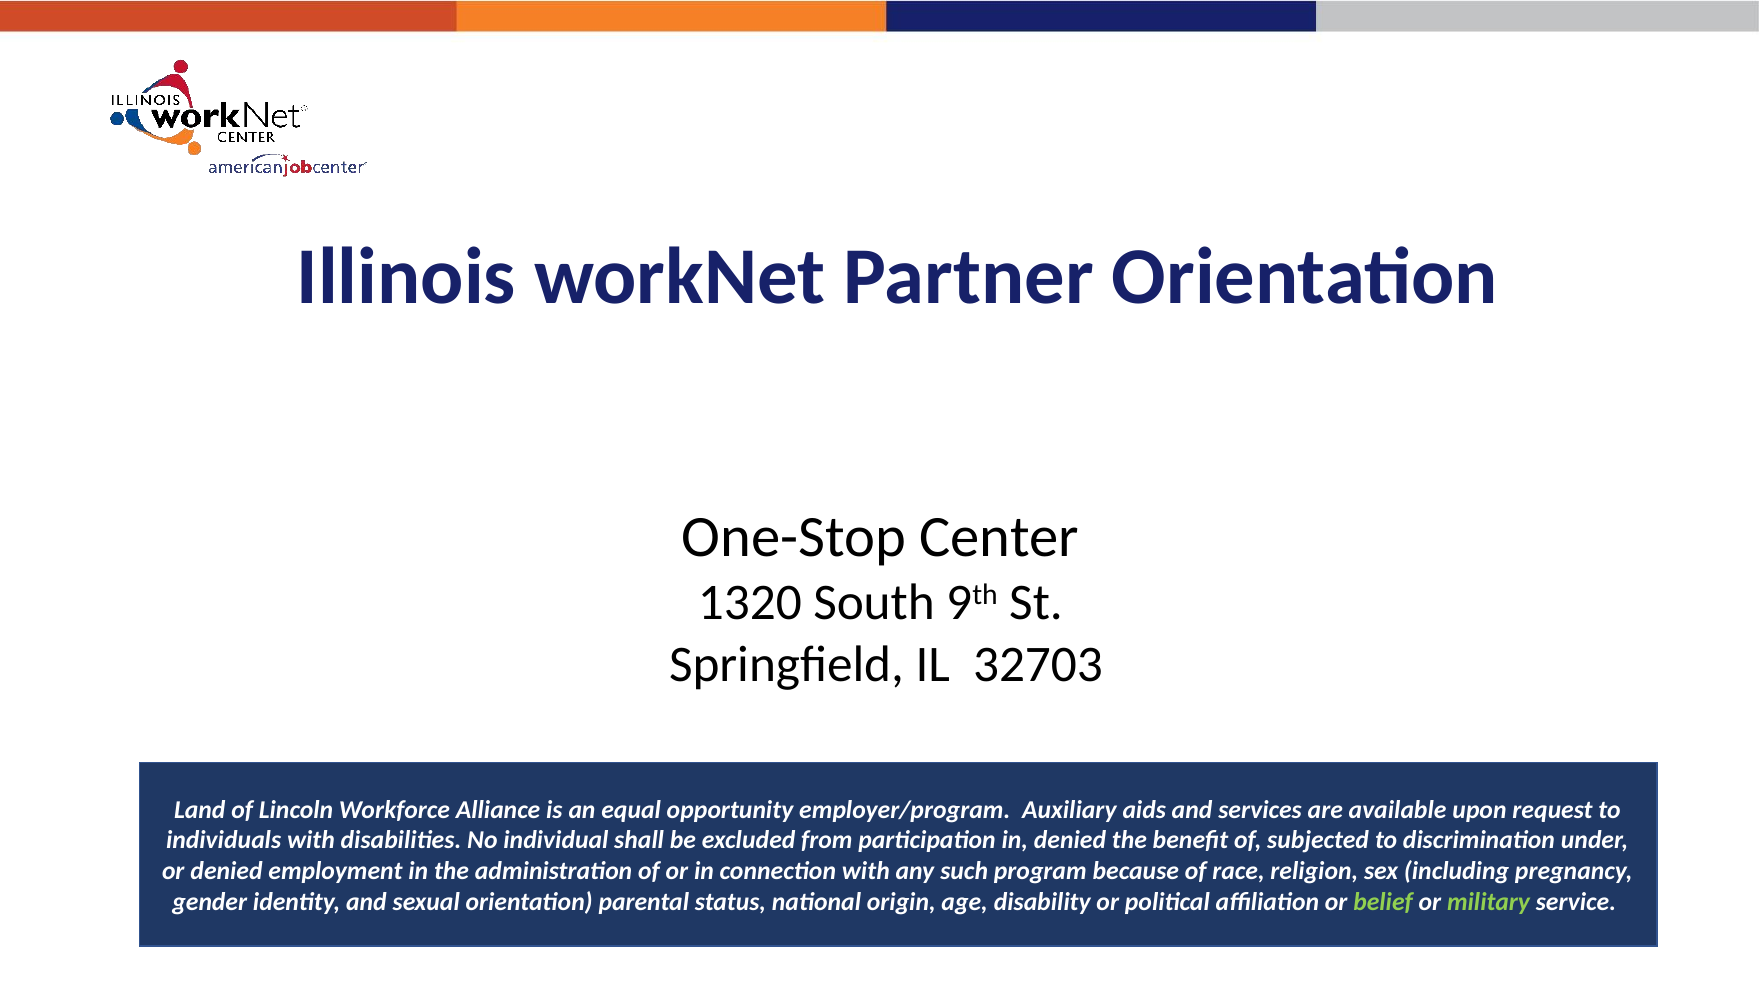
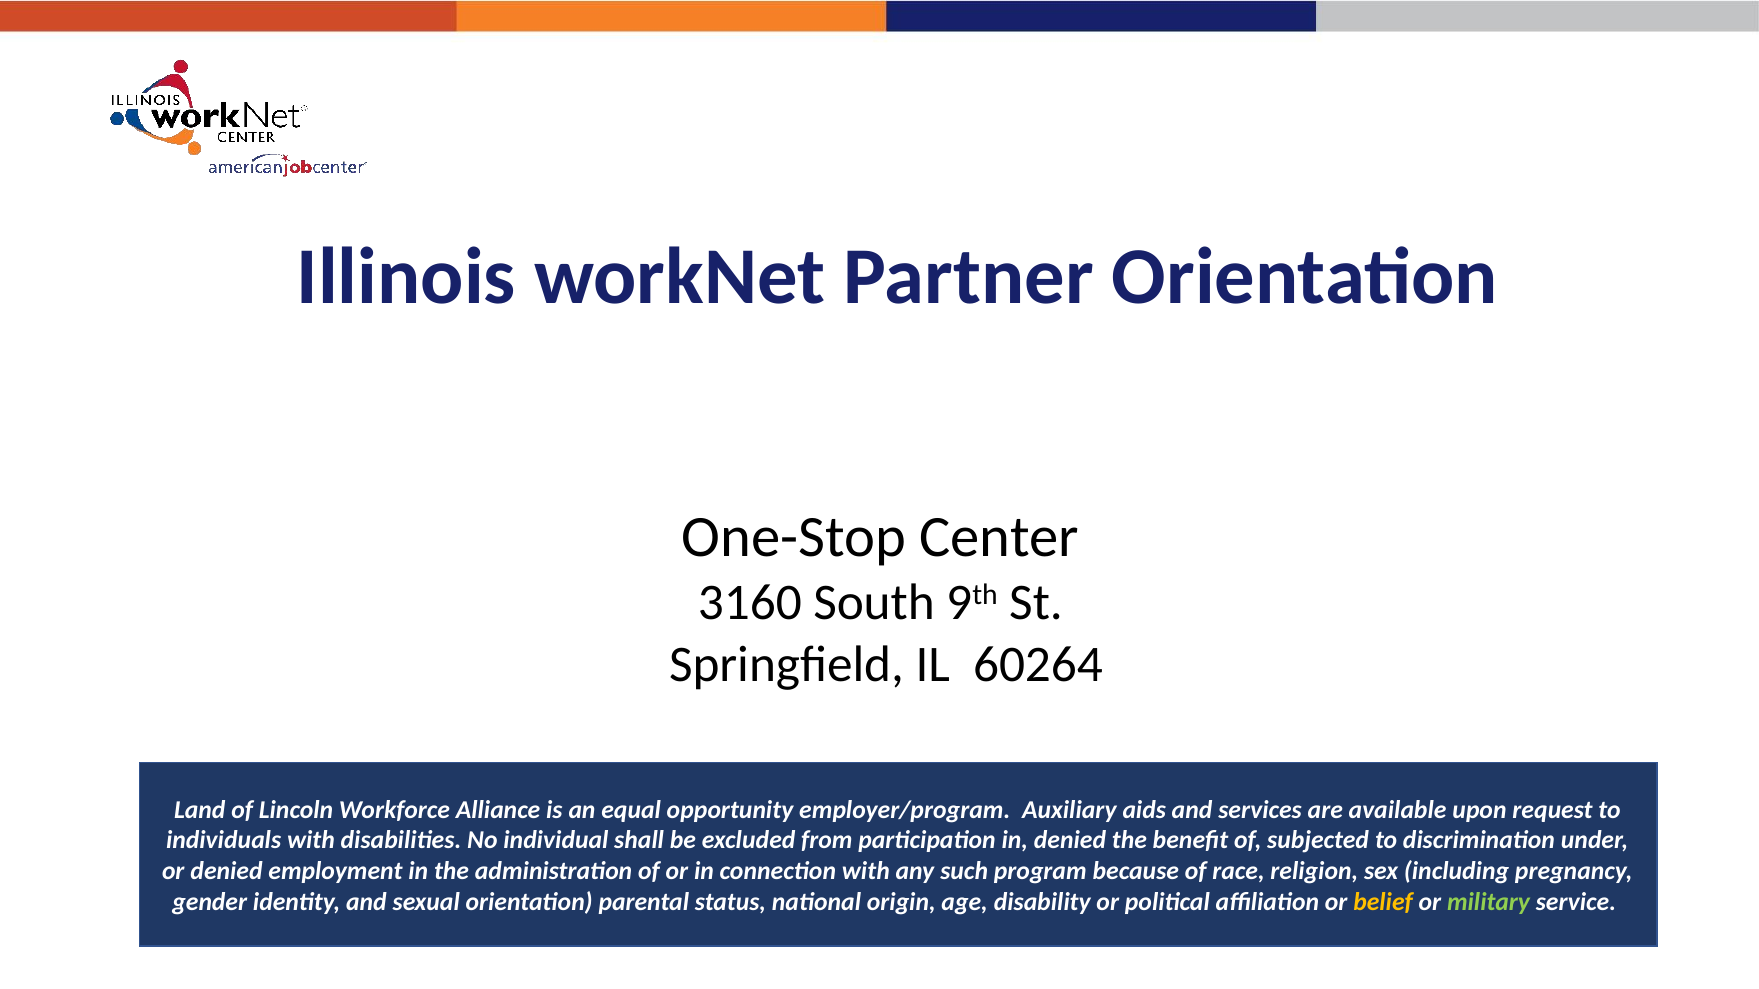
1320: 1320 -> 3160
32703: 32703 -> 60264
belief colour: light green -> yellow
